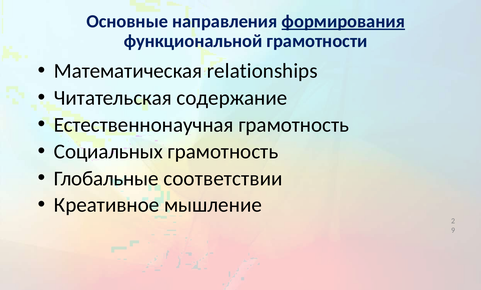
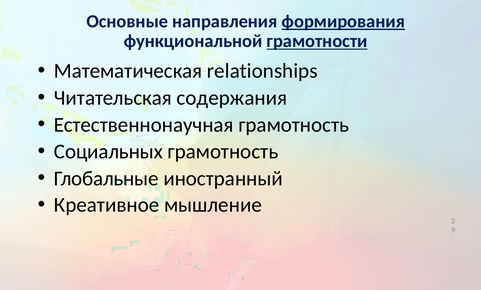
грамотности underline: none -> present
содержание: содержание -> содержания
соответствии: соответствии -> иностранный
